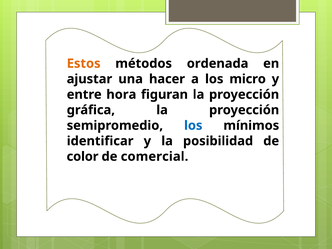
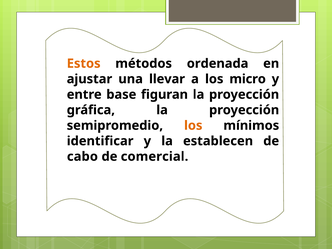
hacer: hacer -> llevar
hora: hora -> base
los at (193, 126) colour: blue -> orange
posibilidad: posibilidad -> establecen
color: color -> cabo
